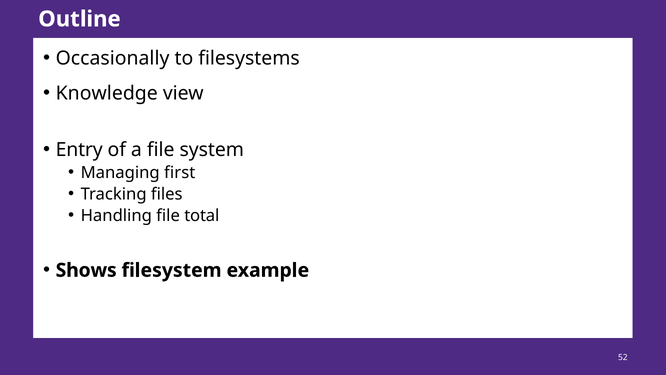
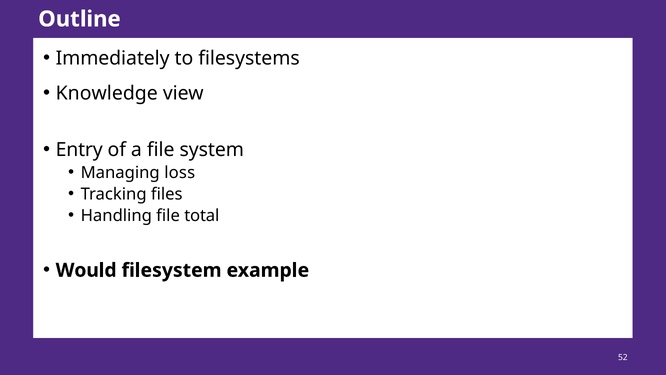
Occasionally: Occasionally -> Immediately
first: first -> loss
Shows: Shows -> Would
